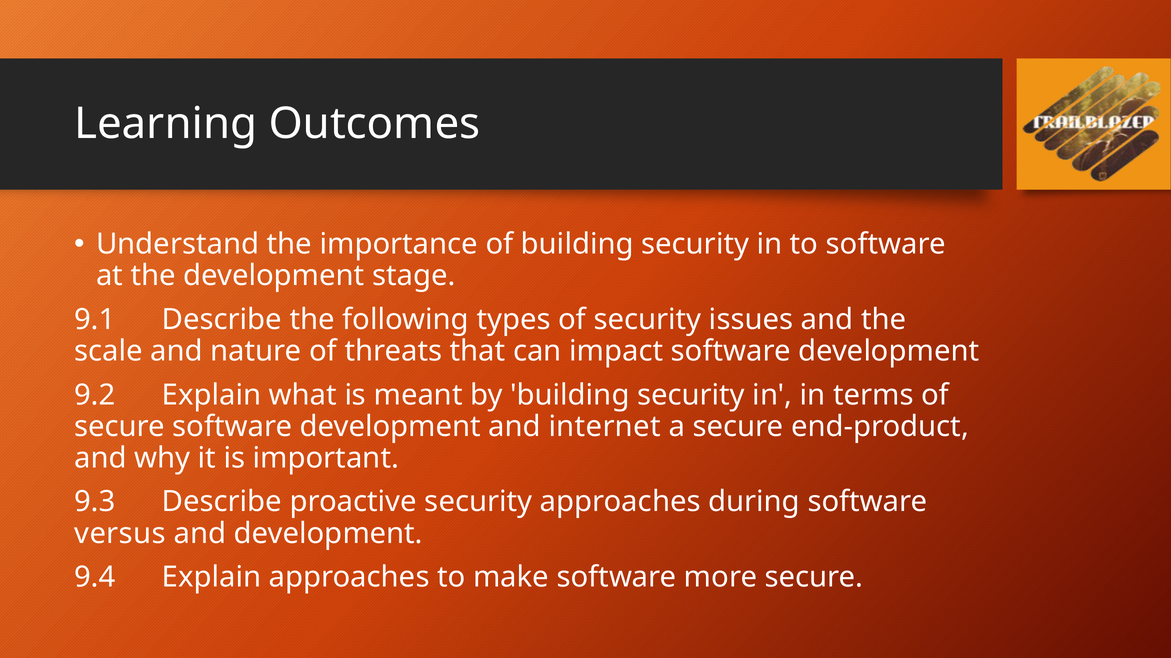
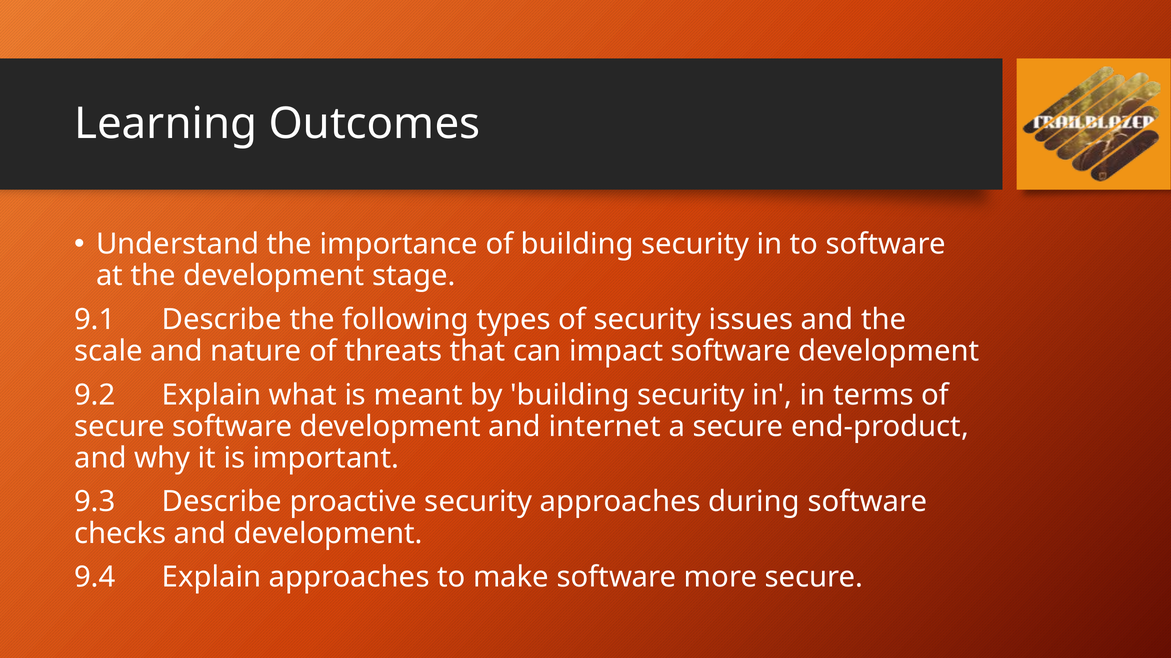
versus: versus -> checks
